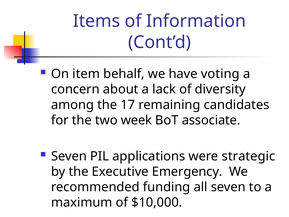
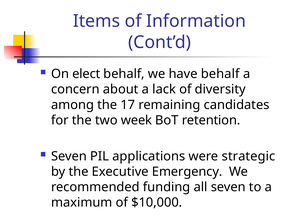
item: item -> elect
have voting: voting -> behalf
associate: associate -> retention
